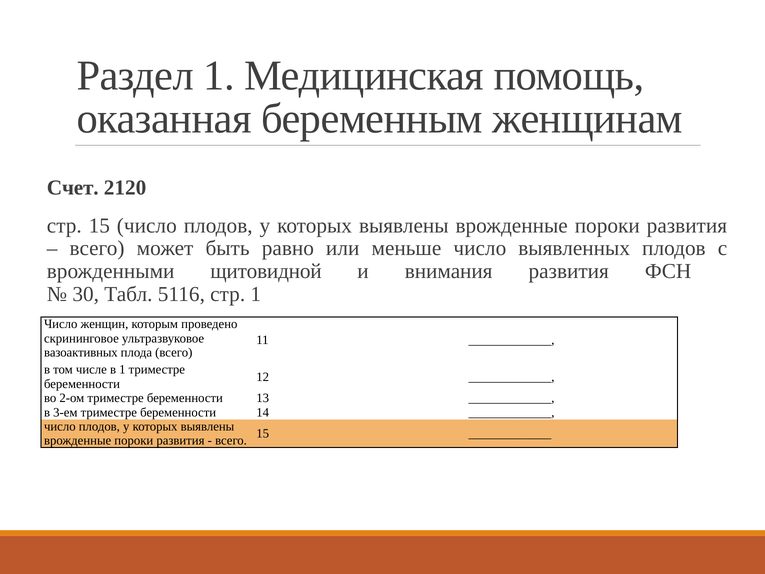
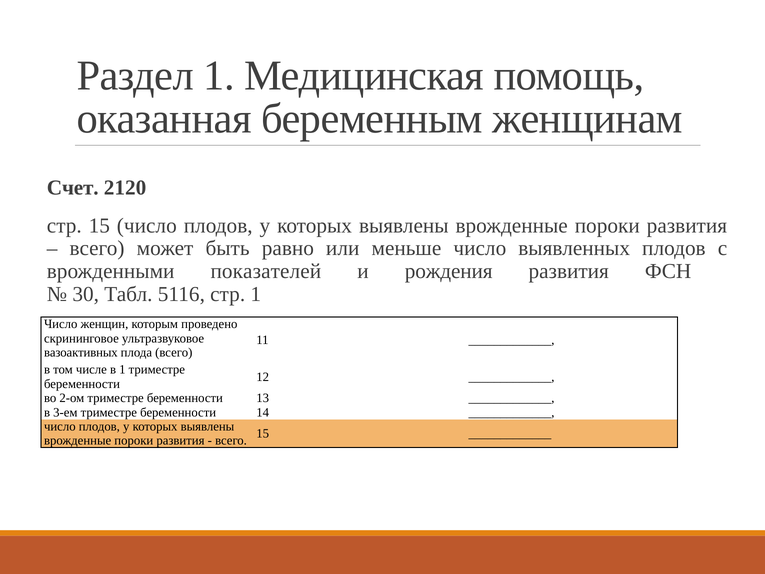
щитовидной: щитовидной -> показателей
внимания: внимания -> рождения
